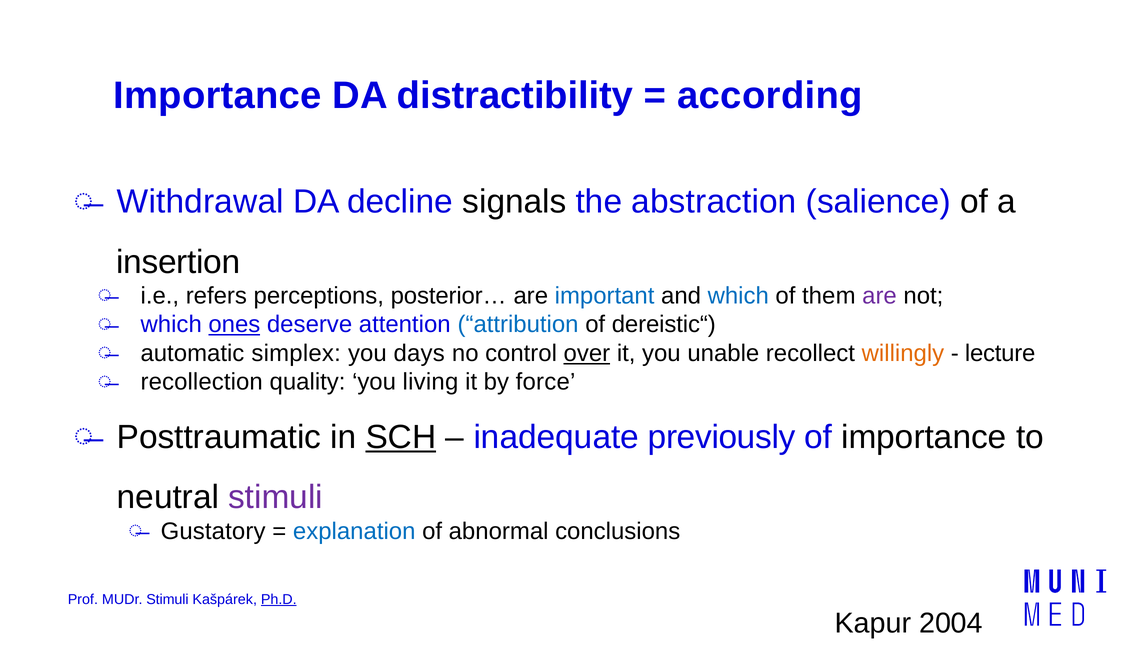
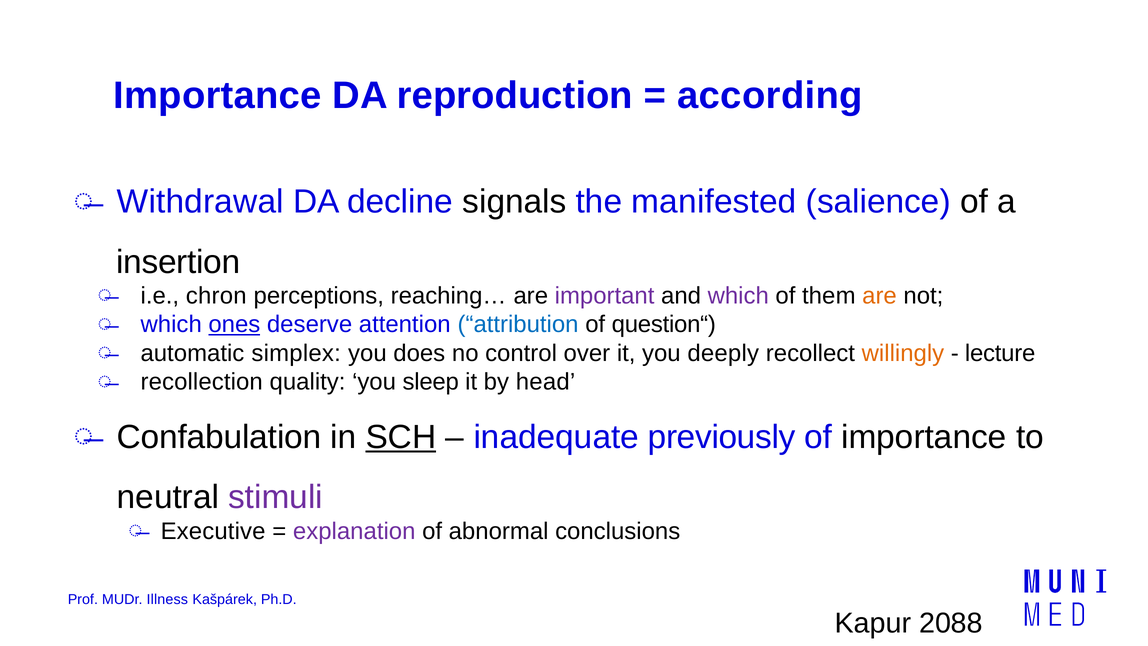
distractibility: distractibility -> reproduction
abstraction: abstraction -> manifested
refers: refers -> chron
posterior…: posterior… -> reaching…
important colour: blue -> purple
which at (738, 296) colour: blue -> purple
are at (880, 296) colour: purple -> orange
dereistic“: dereistic“ -> question“
days: days -> does
over underline: present -> none
unable: unable -> deeply
living: living -> sleep
force: force -> head
Posttraumatic: Posttraumatic -> Confabulation
Gustatory: Gustatory -> Executive
explanation colour: blue -> purple
MUDr Stimuli: Stimuli -> Illness
Ph.D underline: present -> none
2004: 2004 -> 2088
